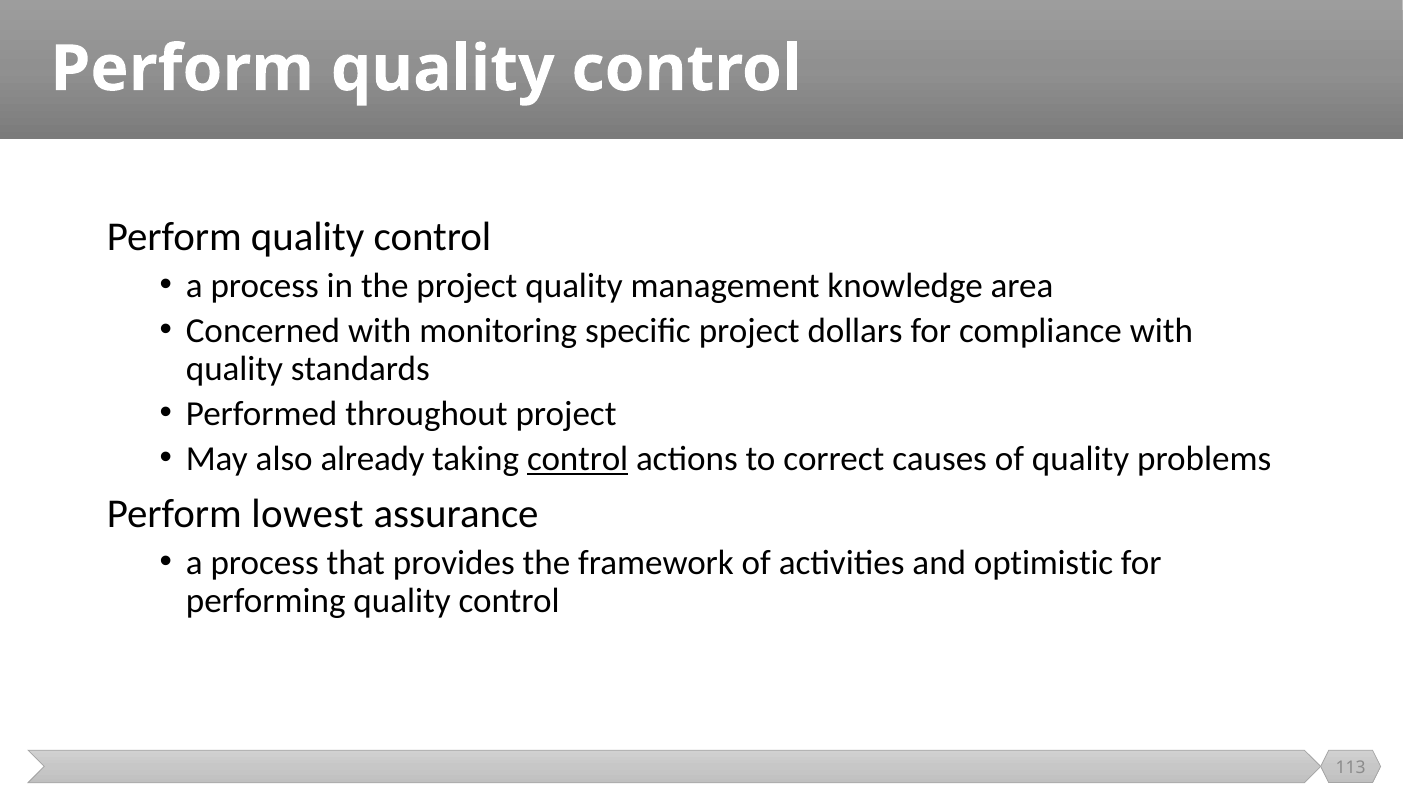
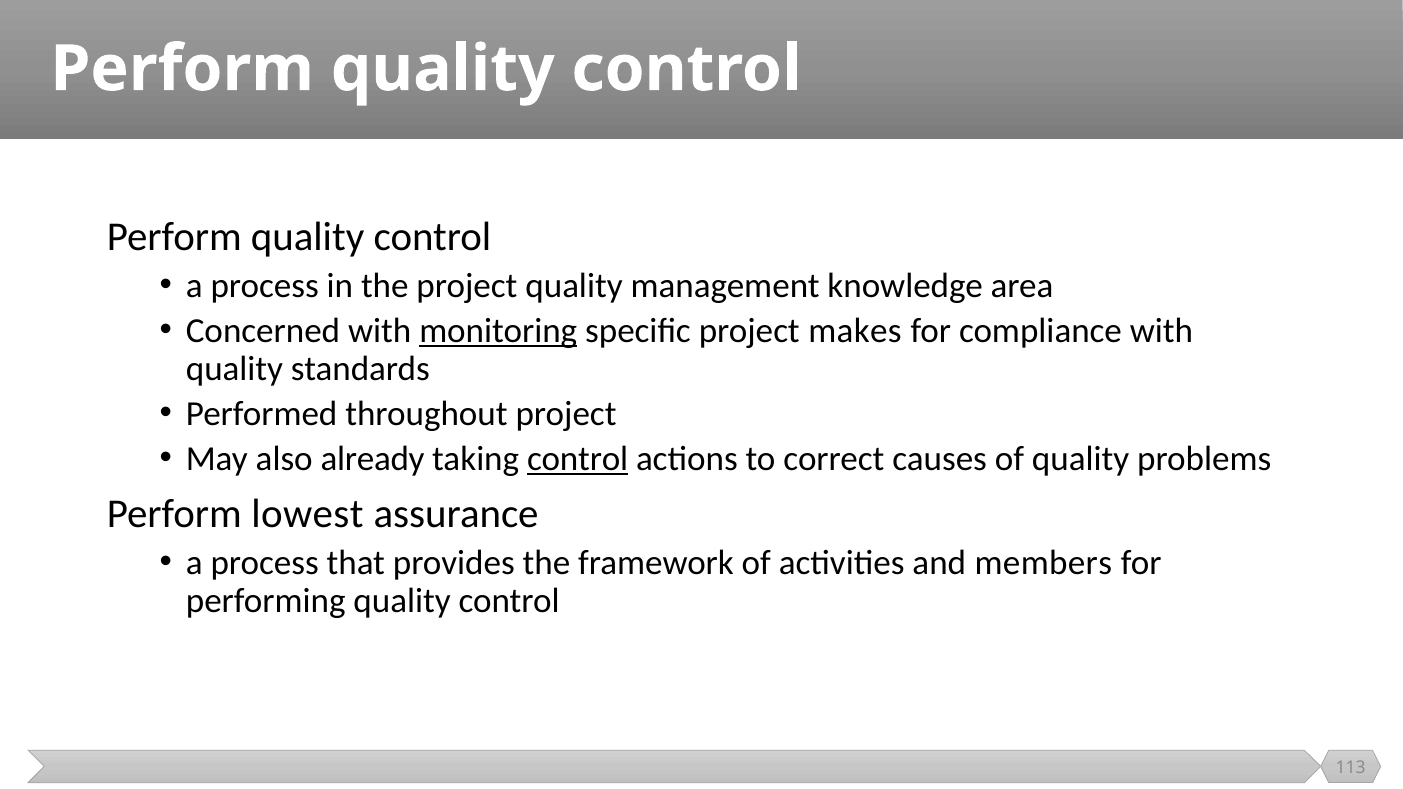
monitoring underline: none -> present
dollars: dollars -> makes
optimistic: optimistic -> members
